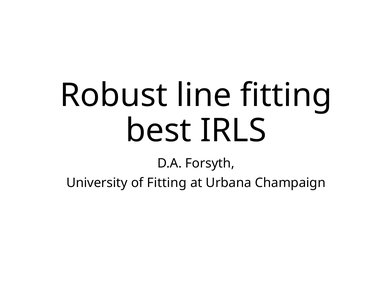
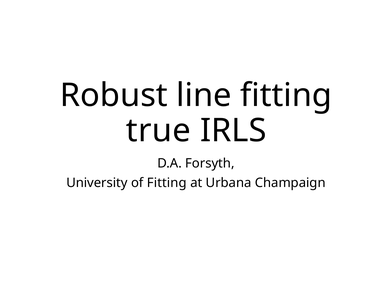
best: best -> true
